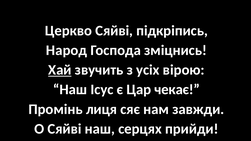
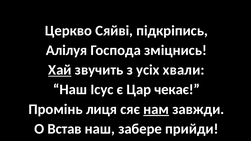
Народ: Народ -> Алілуя
вірою: вірою -> хвали
нам underline: none -> present
О Сяйві: Сяйві -> Встав
серцях: серцях -> забере
